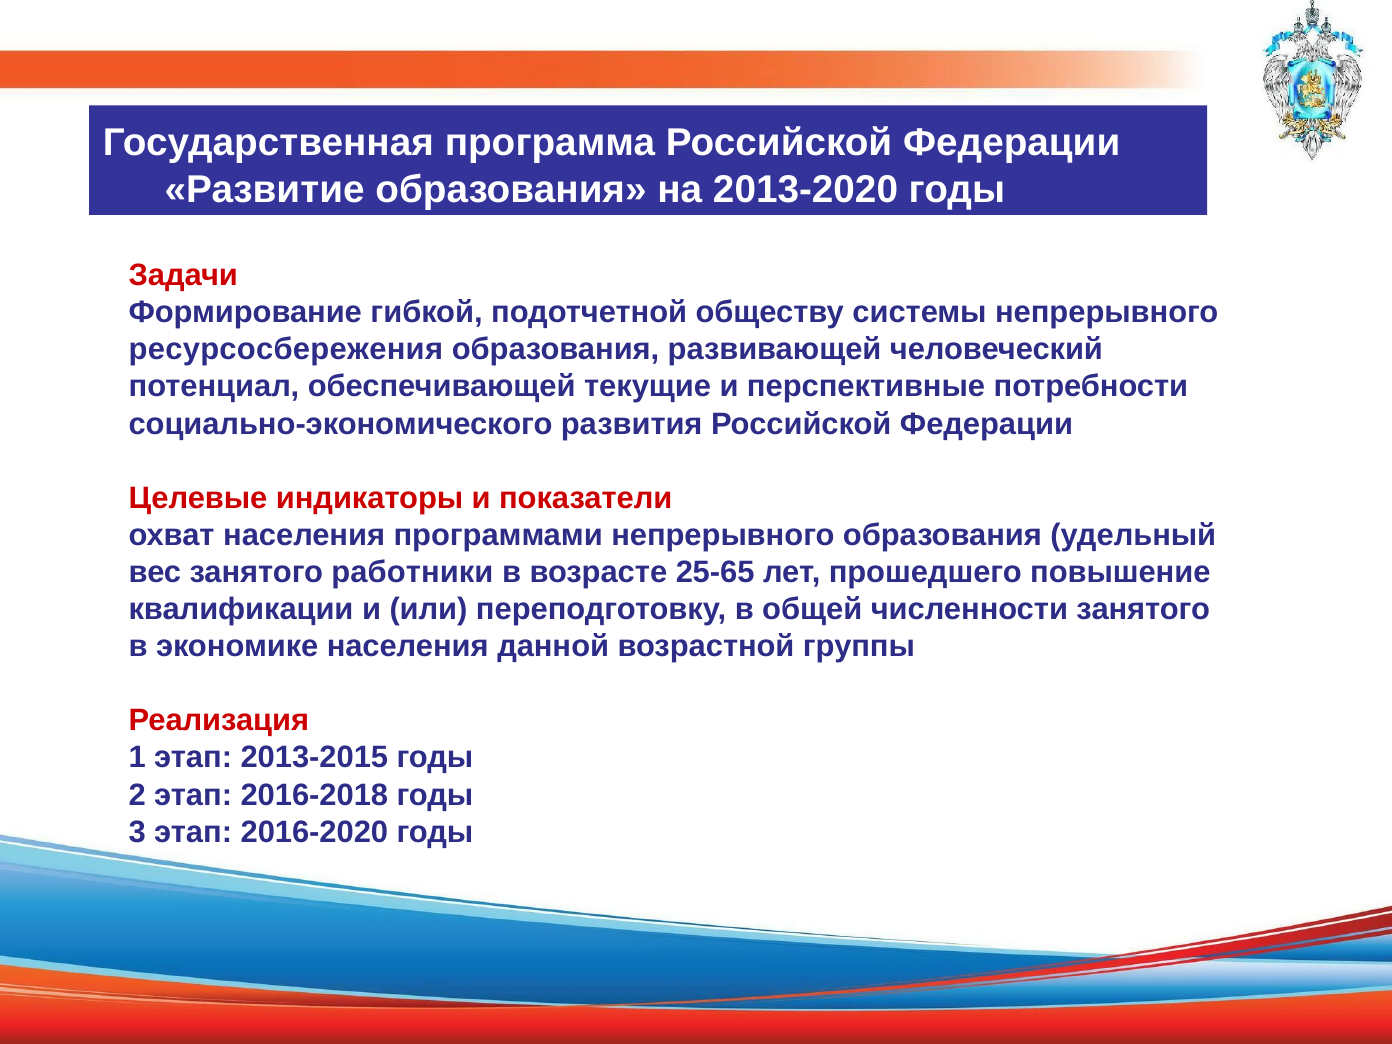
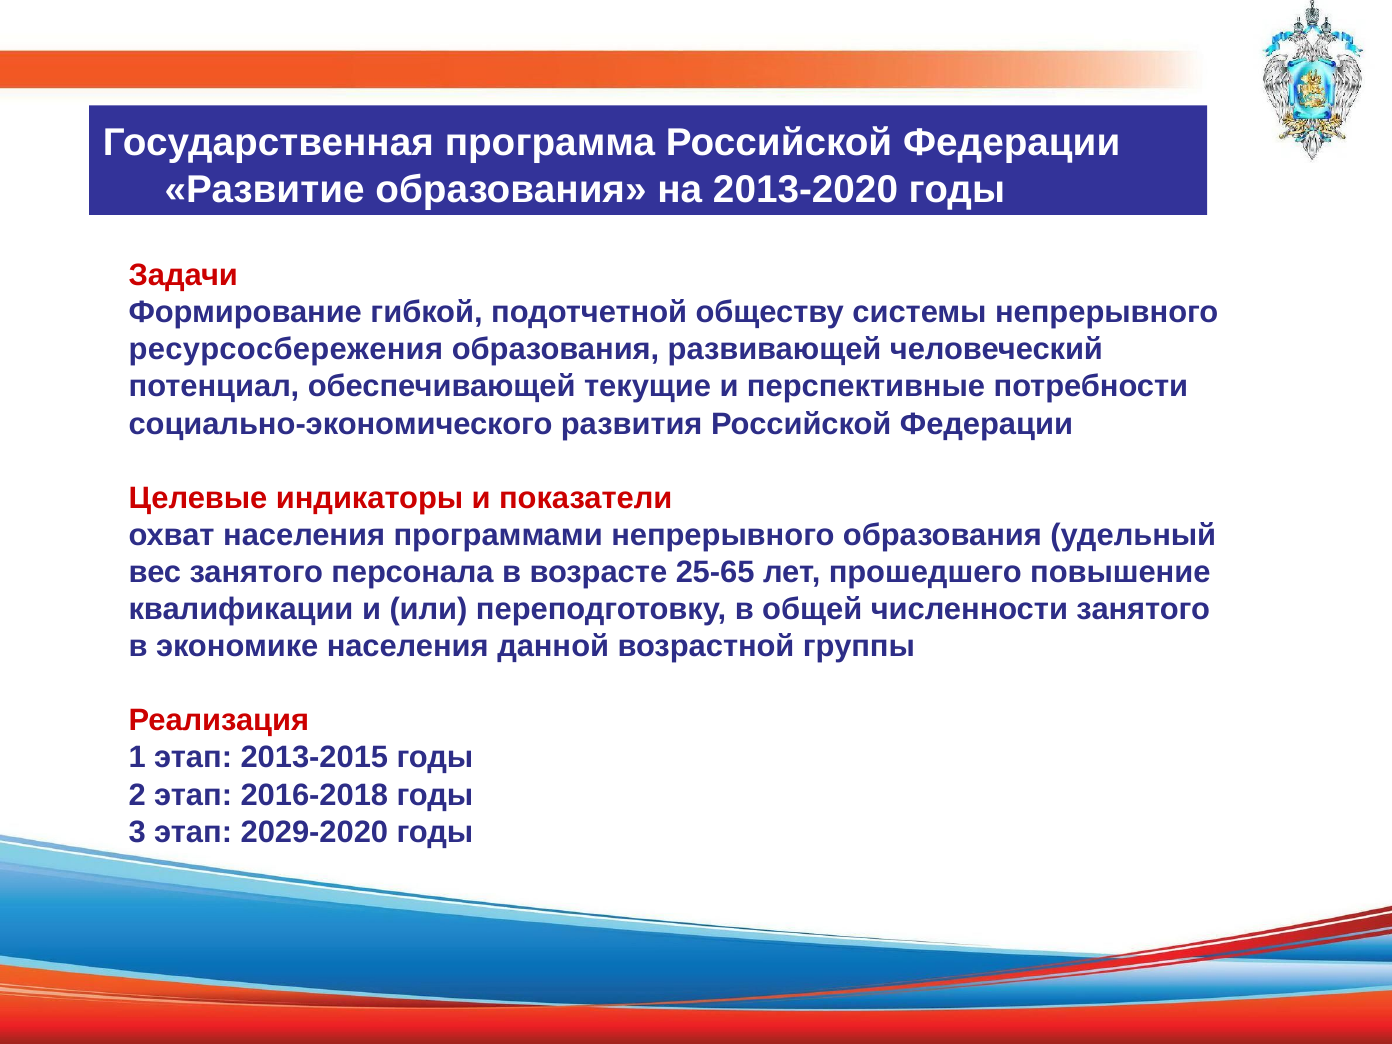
работники: работники -> персонала
2016-2020: 2016-2020 -> 2029-2020
